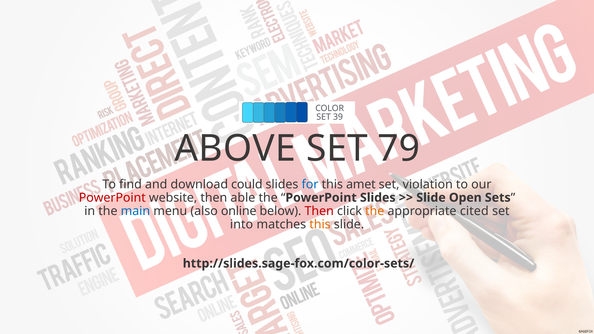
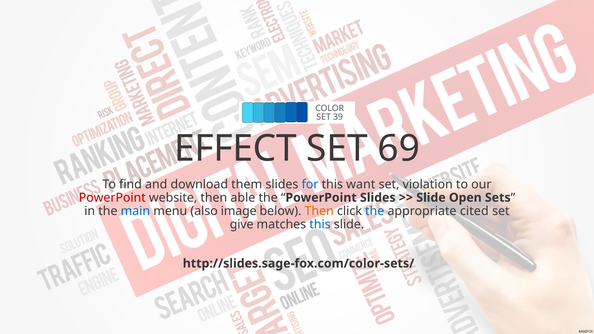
ABOVE: ABOVE -> EFFECT
79: 79 -> 69
could: could -> them
amet: amet -> want
online: online -> image
Then at (319, 211) colour: red -> orange
the at (375, 211) colour: orange -> blue
into: into -> give
this at (320, 224) colour: orange -> blue
